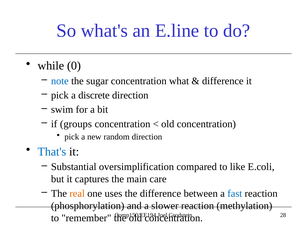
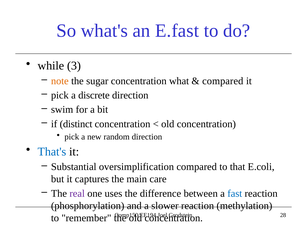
E.line: E.line -> E.fast
0: 0 -> 3
note colour: blue -> orange
difference at (223, 81): difference -> compared
groups: groups -> distinct
like: like -> that
real colour: orange -> purple
